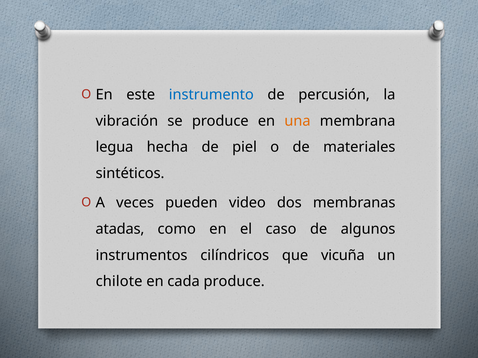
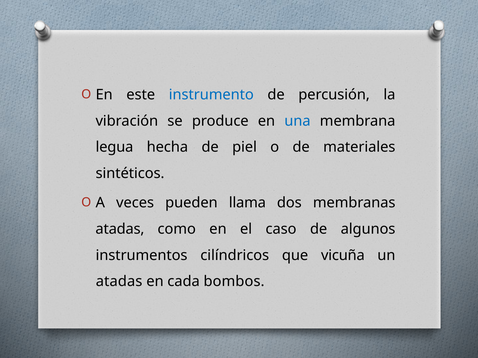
una colour: orange -> blue
video: video -> llama
chilote at (119, 282): chilote -> atadas
cada produce: produce -> bombos
